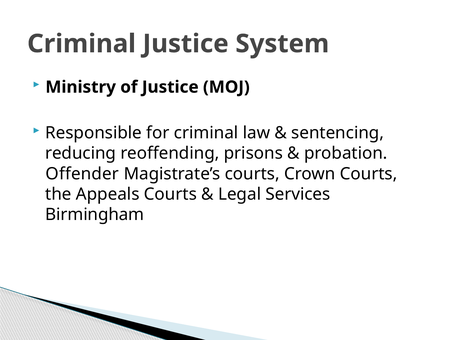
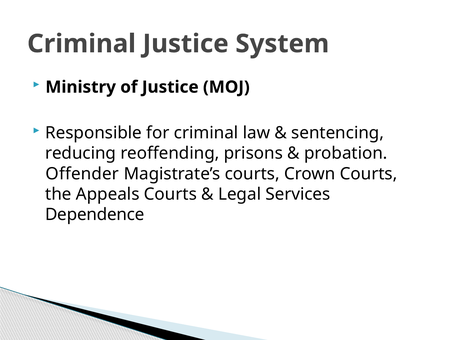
Birmingham: Birmingham -> Dependence
